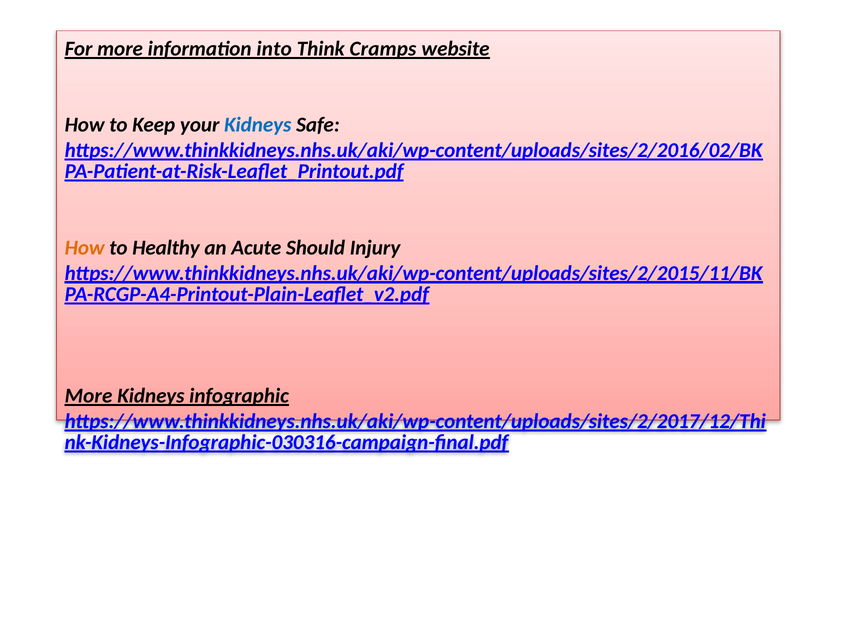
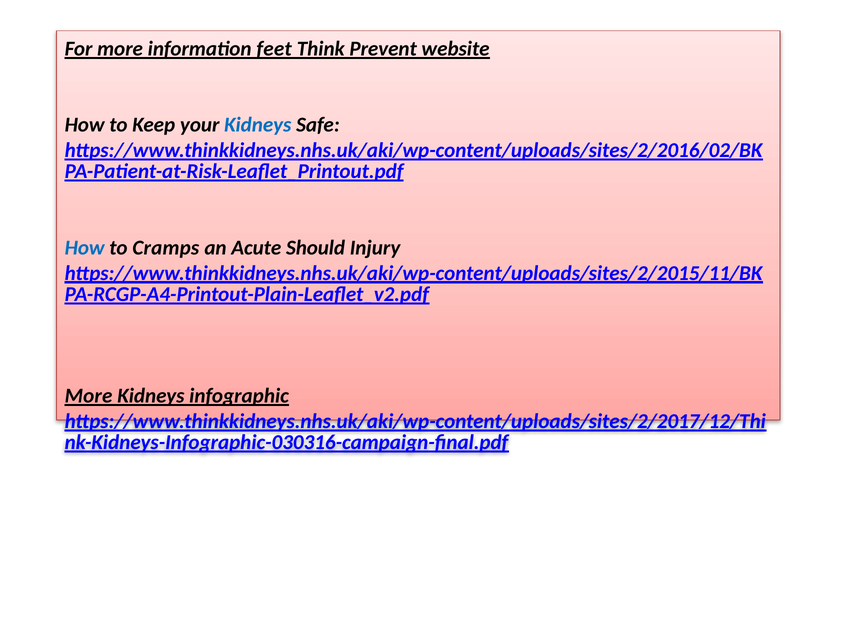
into: into -> feet
Cramps: Cramps -> Prevent
How at (85, 247) colour: orange -> blue
Healthy: Healthy -> Cramps
